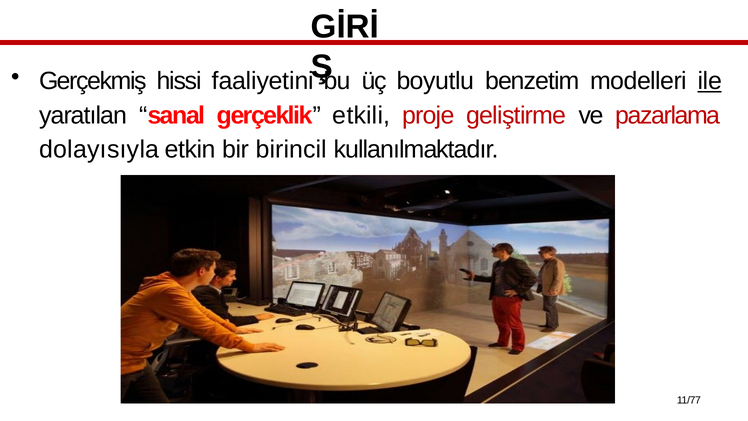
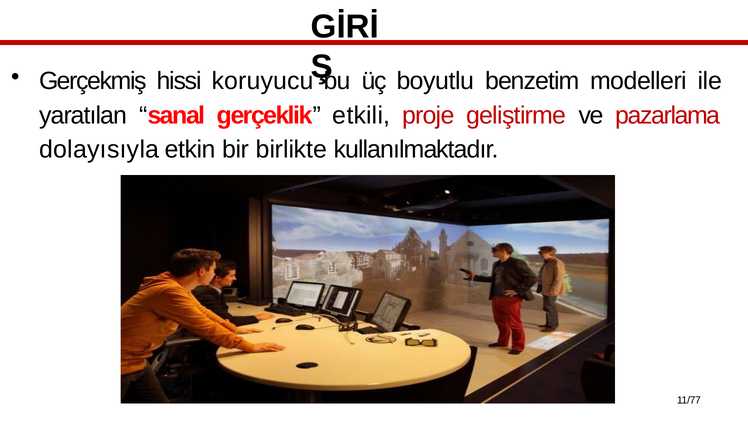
faaliyetini: faaliyetini -> koruyucu
ile underline: present -> none
birincil: birincil -> birlikte
